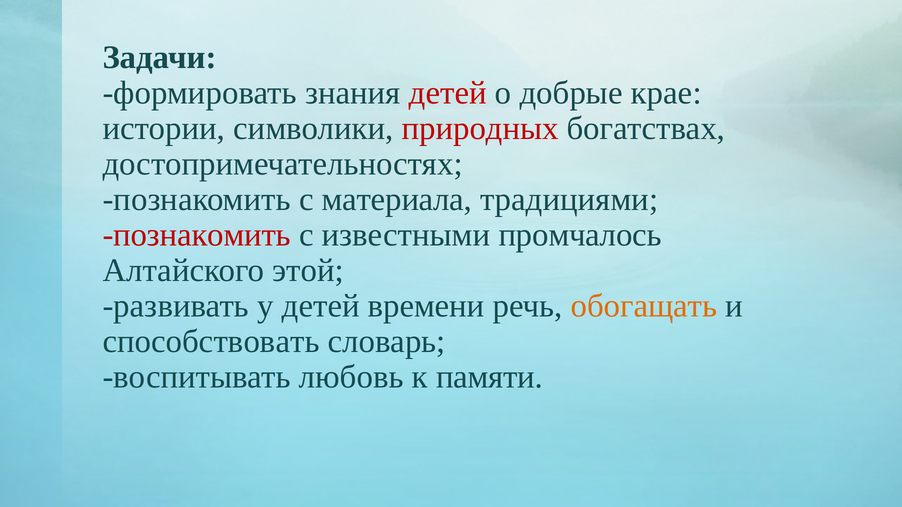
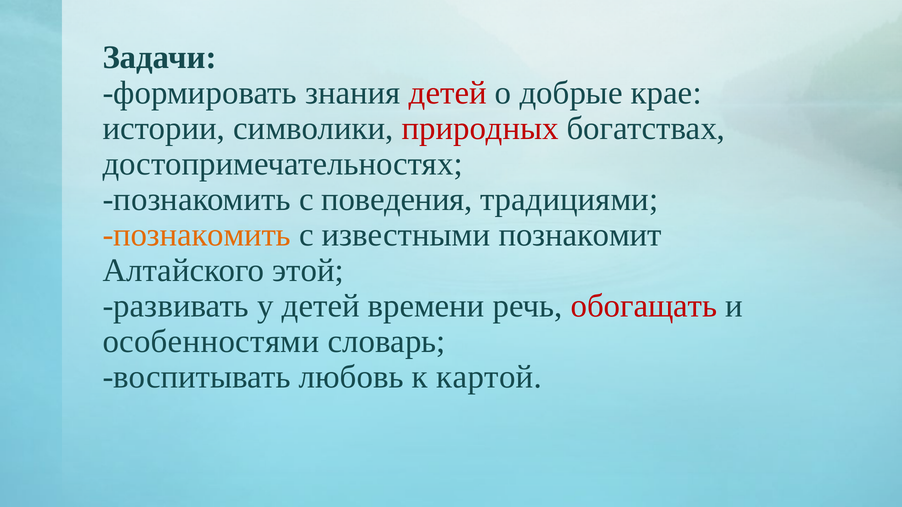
материала: материала -> поведения
познакомить at (197, 235) colour: red -> orange
промчалось: промчалось -> познакомит
обогащать colour: orange -> red
способствовать: способствовать -> особенностями
памяти: памяти -> картой
